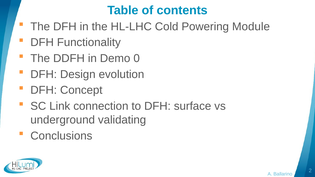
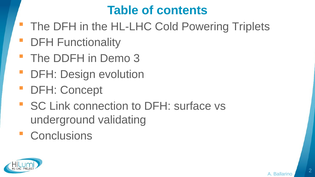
Module: Module -> Triplets
0: 0 -> 3
